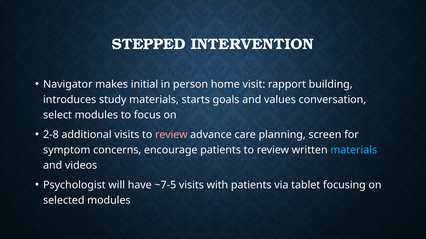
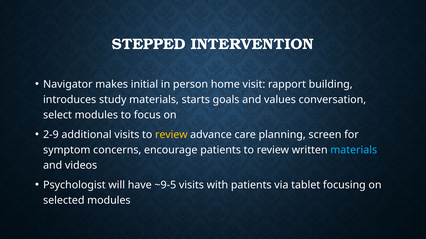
2-8: 2-8 -> 2-9
review at (171, 135) colour: pink -> yellow
~7-5: ~7-5 -> ~9-5
